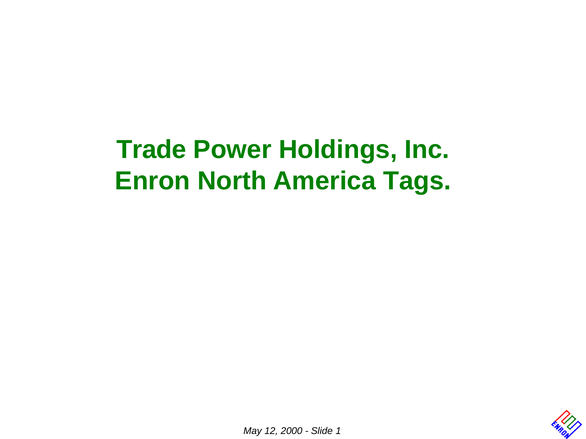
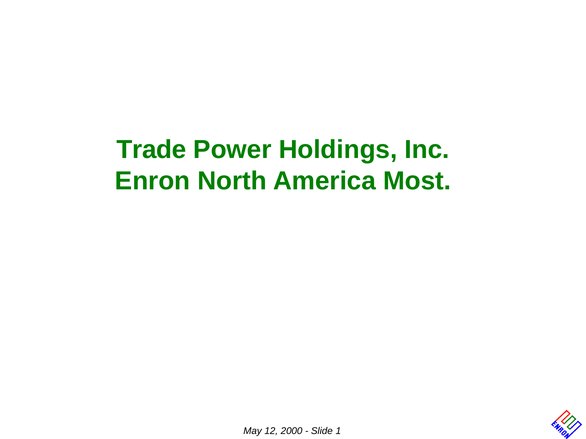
Tags: Tags -> Most
